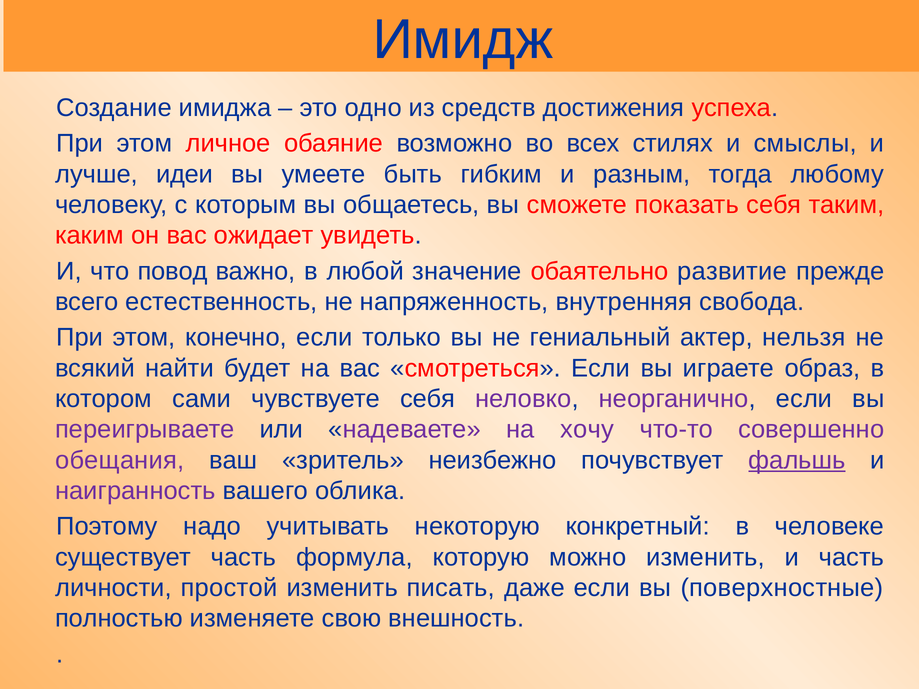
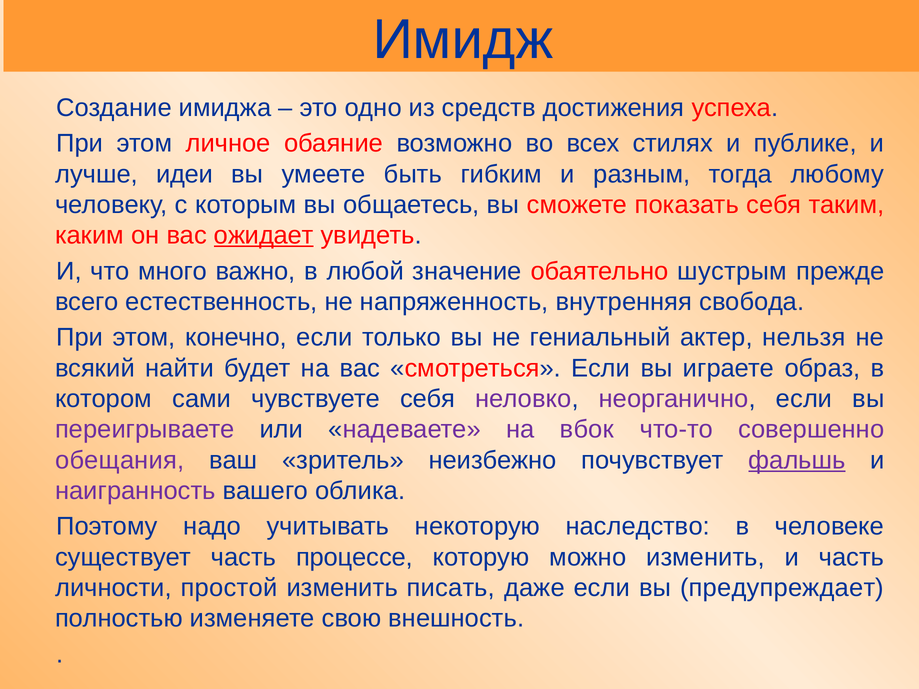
смыслы: смыслы -> публике
ожидает underline: none -> present
повод: повод -> много
развитие: развитие -> шустрым
хочу: хочу -> вбок
конкретный: конкретный -> наследство
формула: формула -> процессе
поверхностные: поверхностные -> предупреждает
